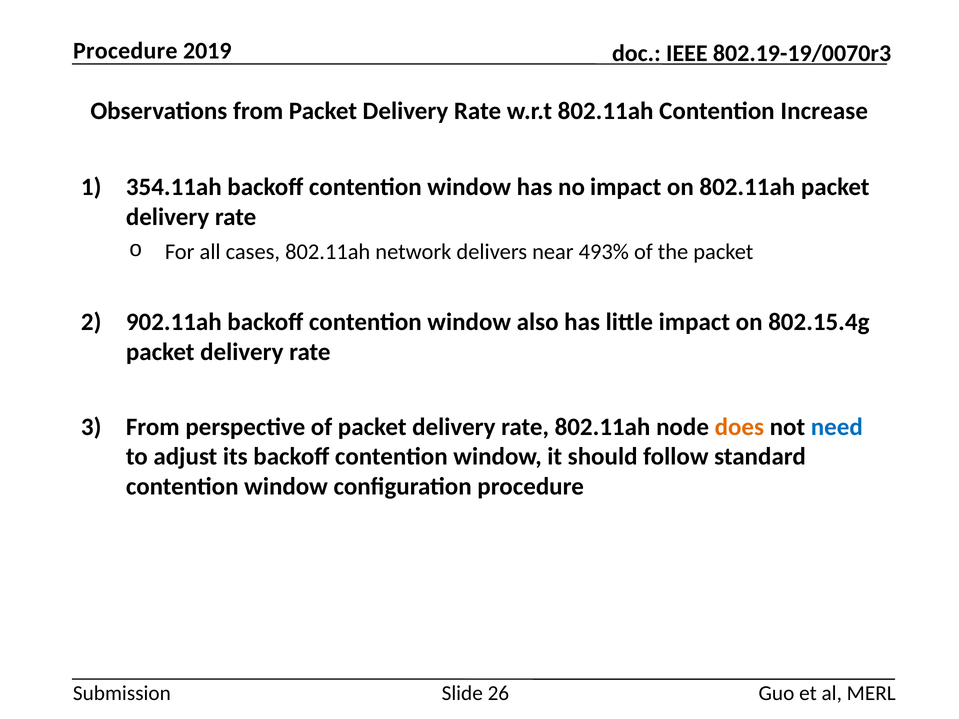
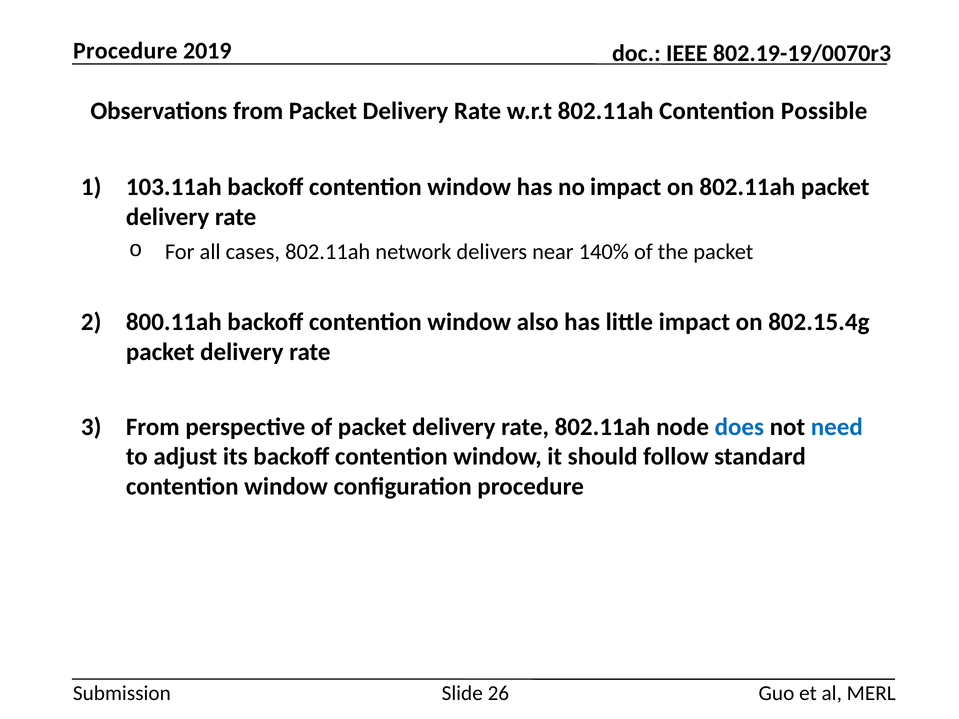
Increase: Increase -> Possible
354.11ah: 354.11ah -> 103.11ah
493%: 493% -> 140%
902.11ah: 902.11ah -> 800.11ah
does colour: orange -> blue
